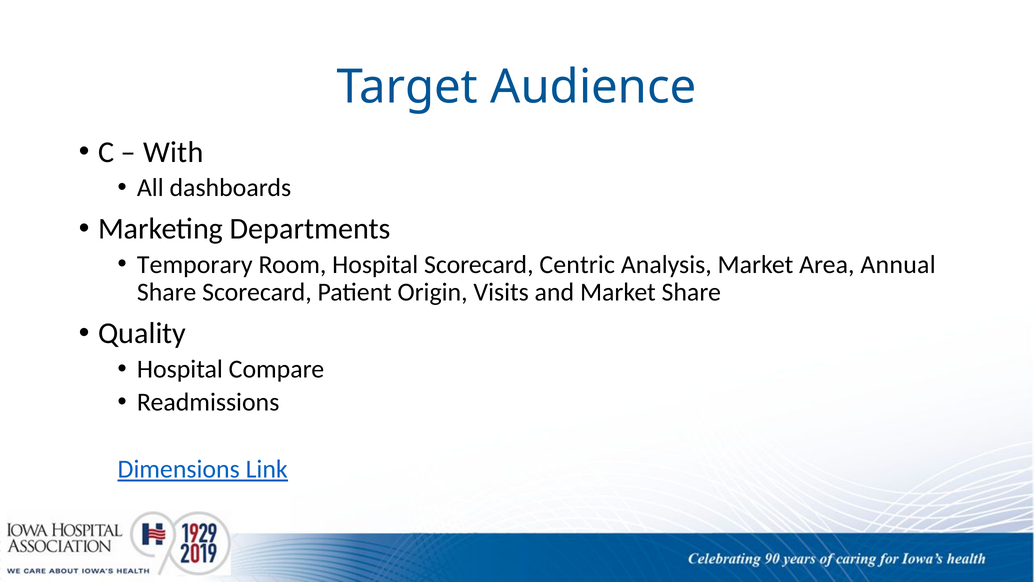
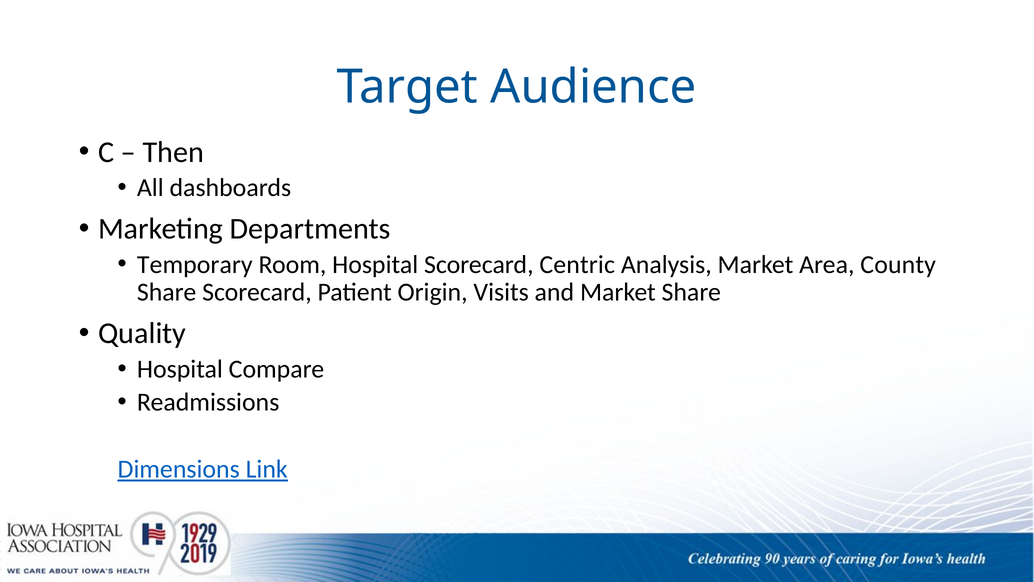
With: With -> Then
Annual: Annual -> County
